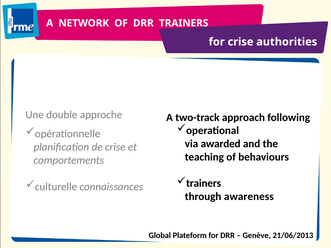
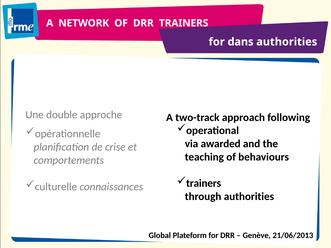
for crise: crise -> dans
through awareness: awareness -> authorities
